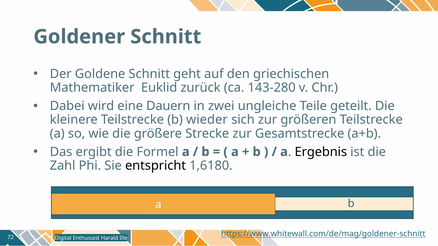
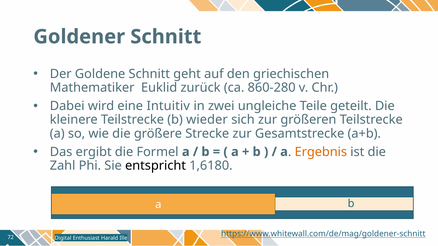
143-280: 143-280 -> 860-280
Dauern: Dauern -> Intuitiv
Ergebnis colour: black -> orange
